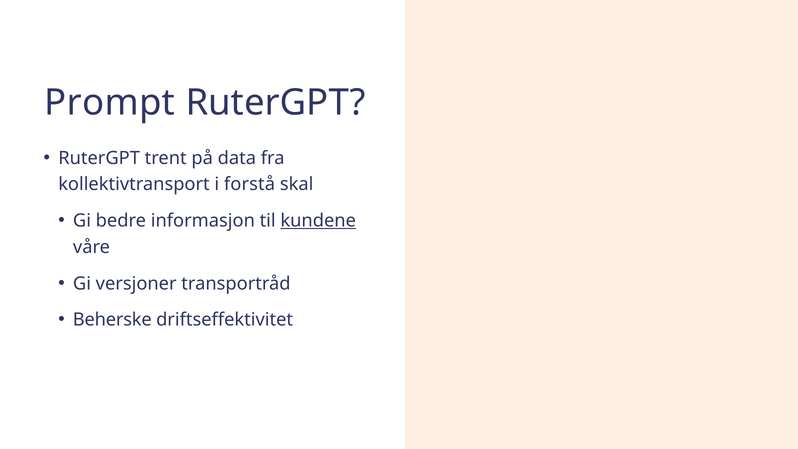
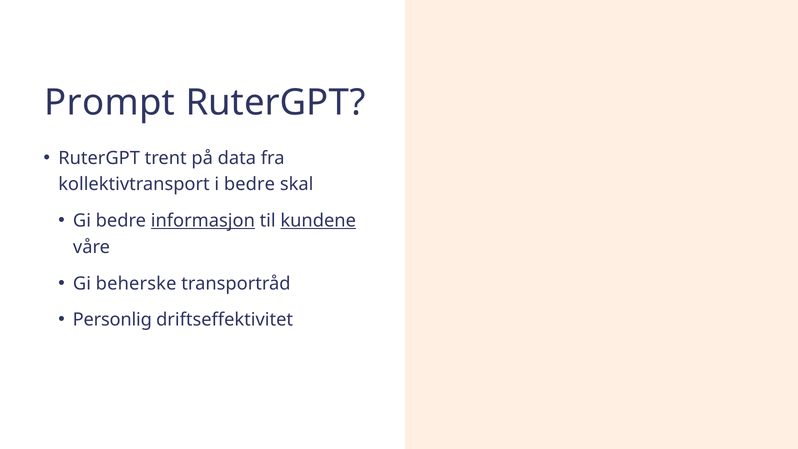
i forstå: forstå -> bedre
informasjon underline: none -> present
versjoner: versjoner -> beherske
Beherske: Beherske -> Personlig
